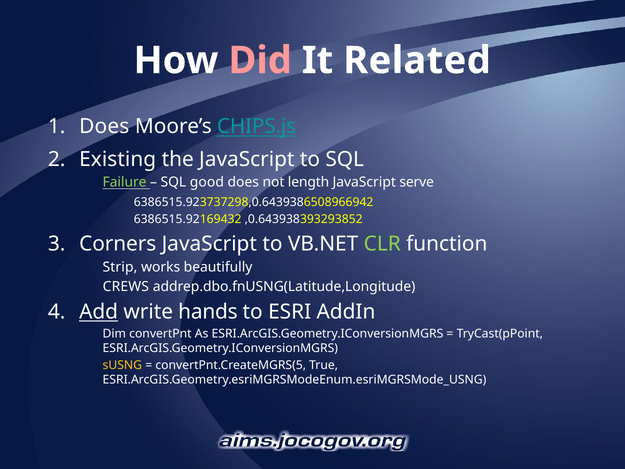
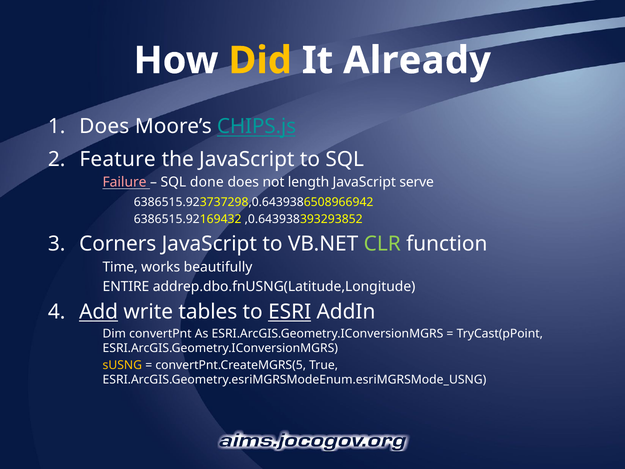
Did colour: pink -> yellow
Related: Related -> Already
Existing: Existing -> Feature
Failure colour: light green -> pink
good: good -> done
Strip: Strip -> Time
CREWS: CREWS -> ENTIRE
hands: hands -> tables
ESRI underline: none -> present
